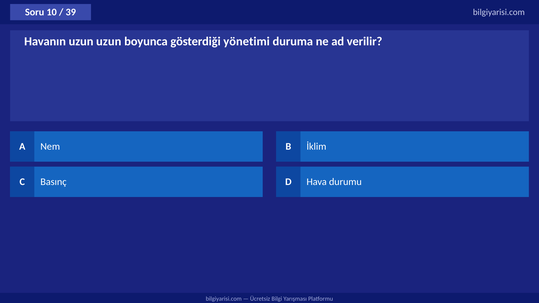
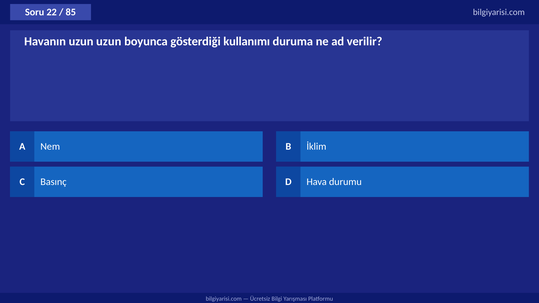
10: 10 -> 22
39: 39 -> 85
yönetimi: yönetimi -> kullanımı
